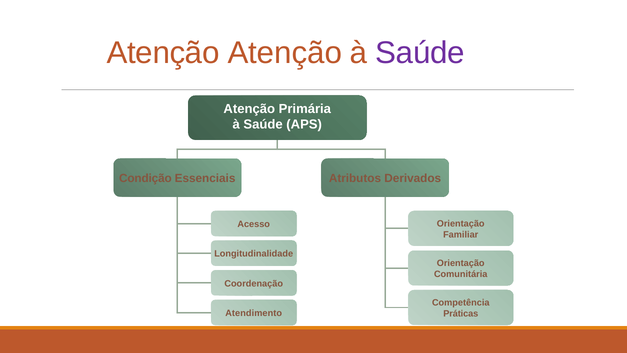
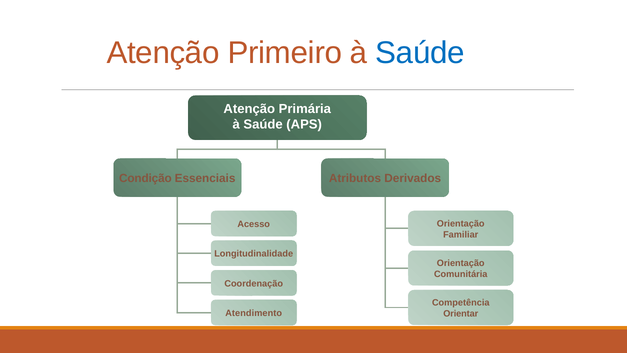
Atenção Atenção: Atenção -> Primeiro
Saúde at (420, 53) colour: purple -> blue
Práticas: Práticas -> Orientar
